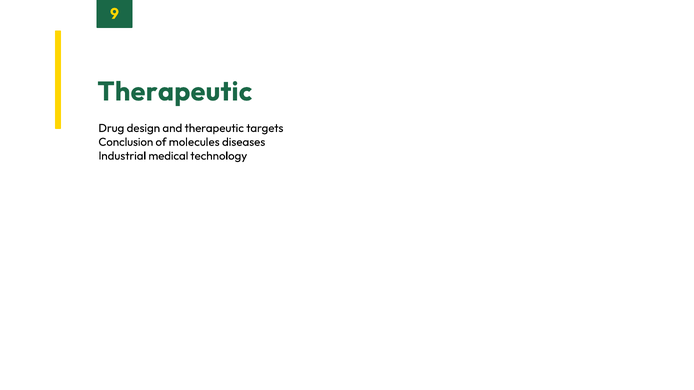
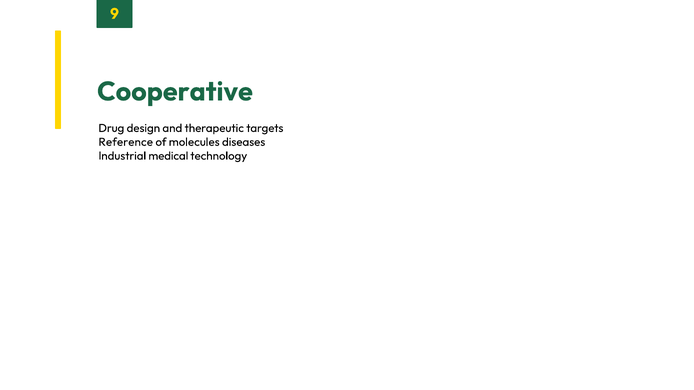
Therapeutic at (175, 92): Therapeutic -> Cooperative
Conclusion: Conclusion -> Reference
